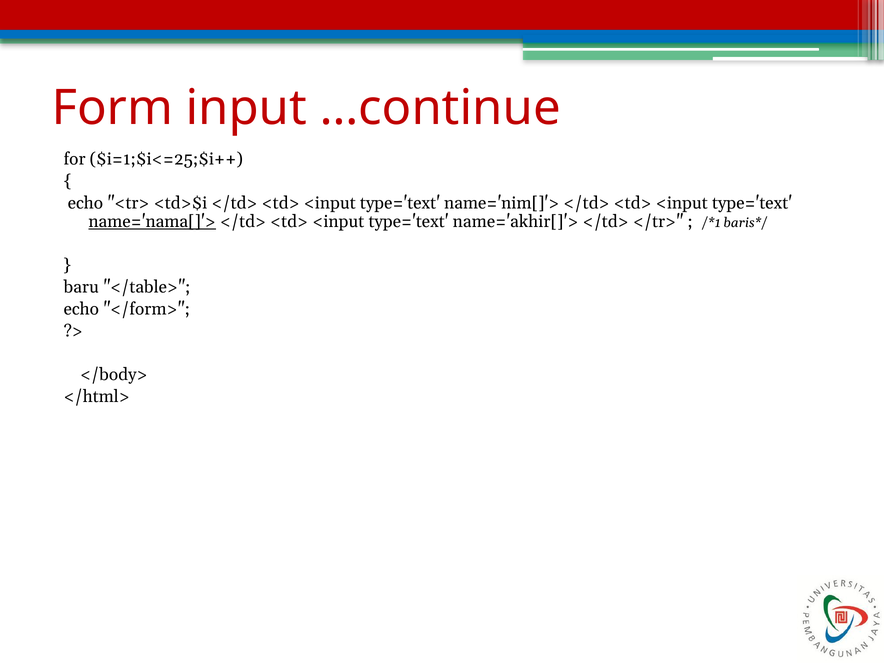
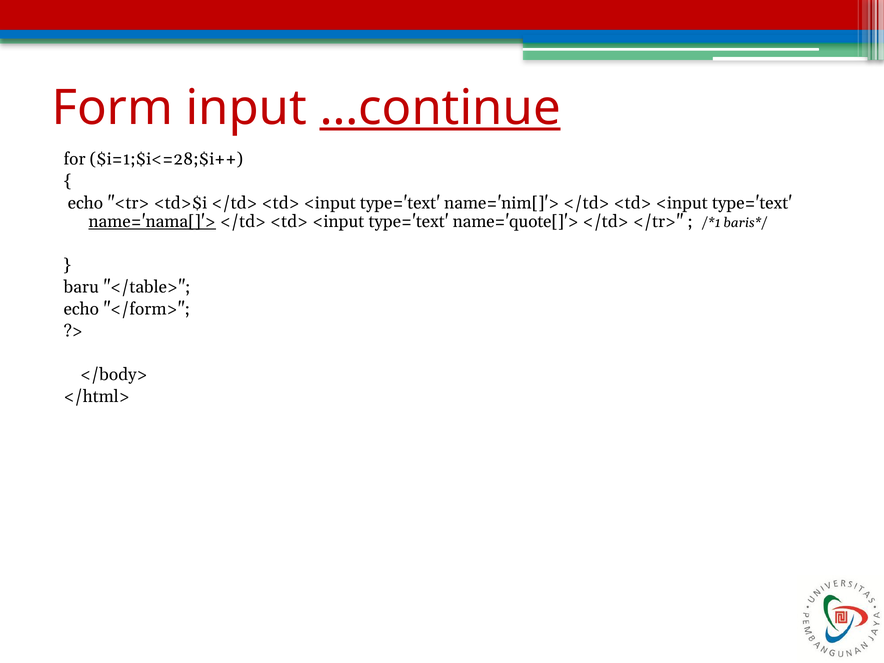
…continue underline: none -> present
$i=1;$i<=25;$i++: $i=1;$i<=25;$i++ -> $i=1;$i<=28;$i++
name='akhir[]'>: name='akhir[]'> -> name='quote[]'>
